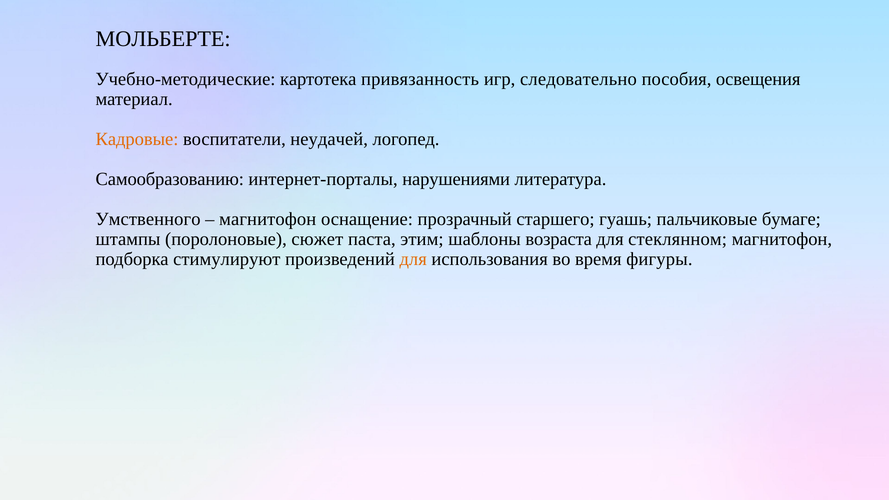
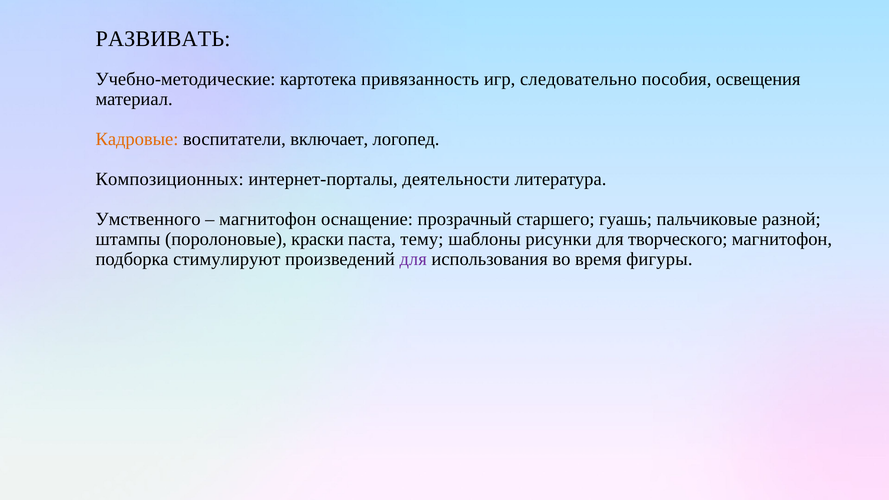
МОЛЬБЕРТЕ: МОЛЬБЕРТЕ -> РАЗВИВАТЬ
неудачей: неудачей -> включает
Самообразованию: Самообразованию -> Композиционных
нарушениями: нарушениями -> деятельности
бумаге: бумаге -> разной
сюжет: сюжет -> краски
этим: этим -> тему
возраста: возраста -> рисунки
стеклянном: стеклянном -> творческого
для at (413, 259) colour: orange -> purple
